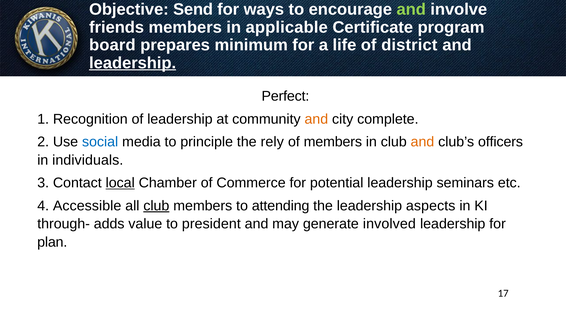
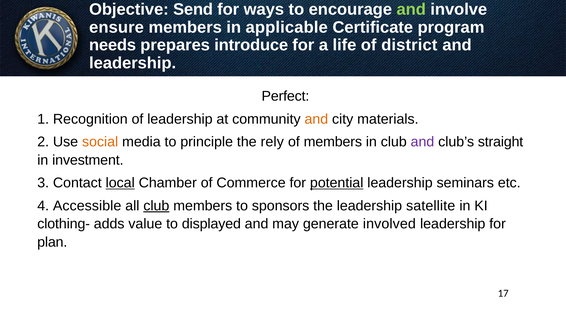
friends: friends -> ensure
board: board -> needs
minimum: minimum -> introduce
leadership at (133, 63) underline: present -> none
complete: complete -> materials
social colour: blue -> orange
and at (422, 142) colour: orange -> purple
officers: officers -> straight
individuals: individuals -> investment
potential underline: none -> present
attending: attending -> sponsors
aspects: aspects -> satellite
through-: through- -> clothing-
president: president -> displayed
